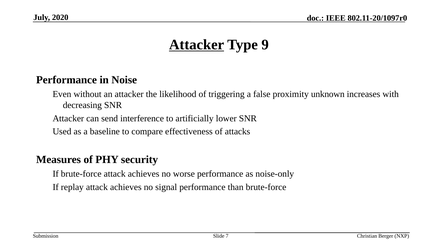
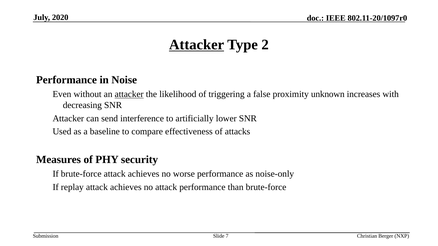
9: 9 -> 2
attacker at (129, 94) underline: none -> present
no signal: signal -> attack
